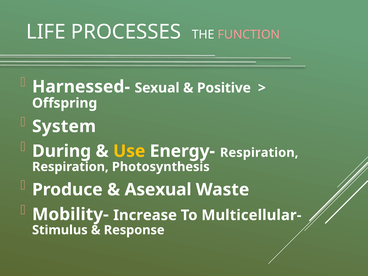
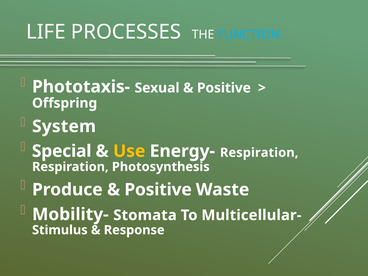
FUNCTION colour: pink -> light blue
Harnessed-: Harnessed- -> Phototaxis-
During: During -> Special
Asexual at (158, 190): Asexual -> Positive
Increase: Increase -> Stomata
